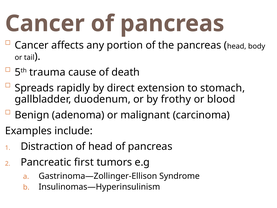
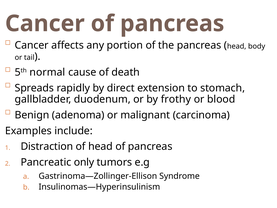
trauma: trauma -> normal
first: first -> only
